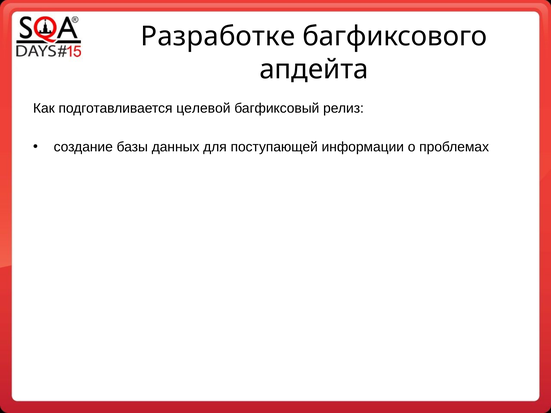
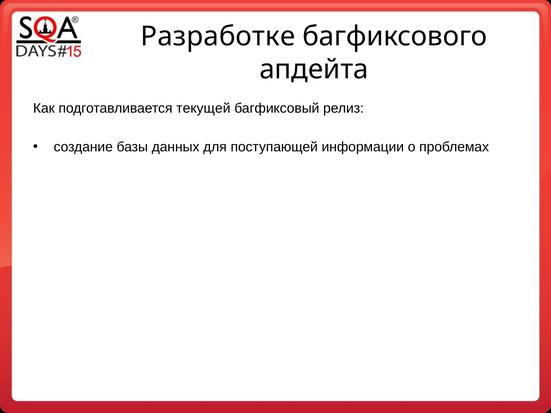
целевой: целевой -> текущей
